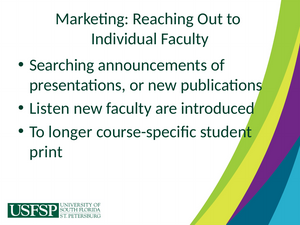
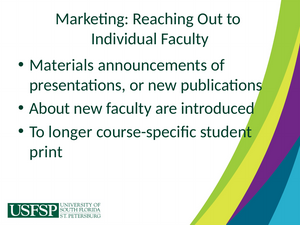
Searching: Searching -> Materials
Listen: Listen -> About
